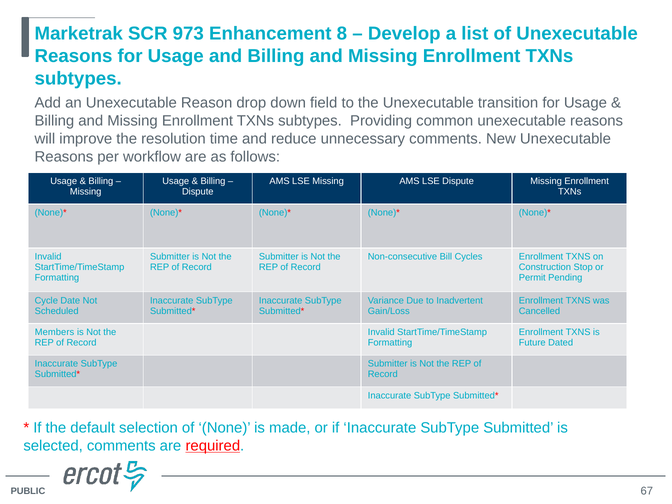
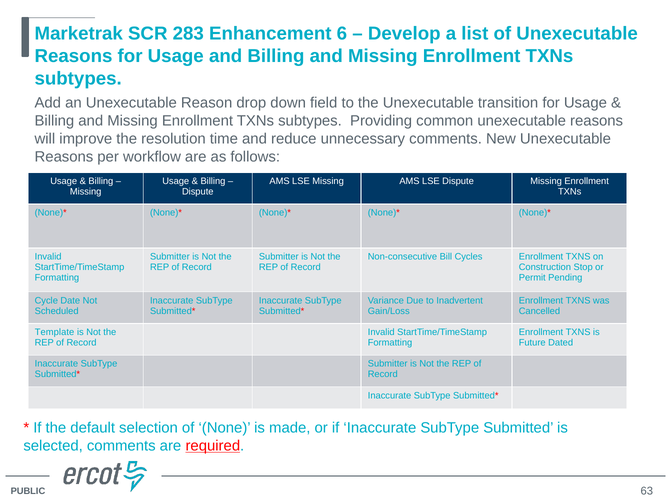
973: 973 -> 283
8: 8 -> 6
Members: Members -> Template
67: 67 -> 63
